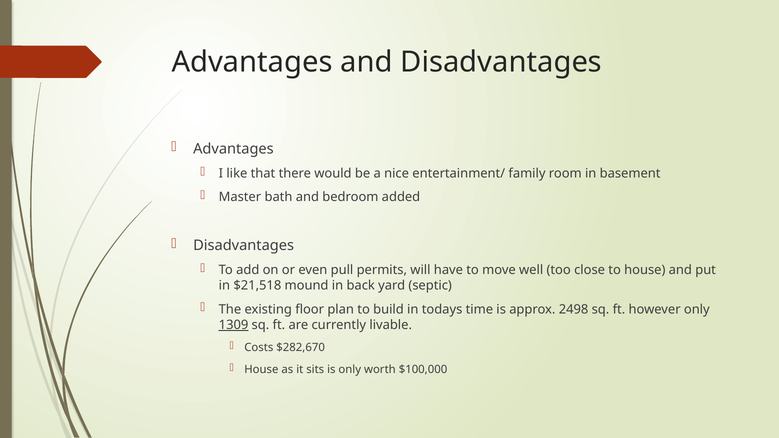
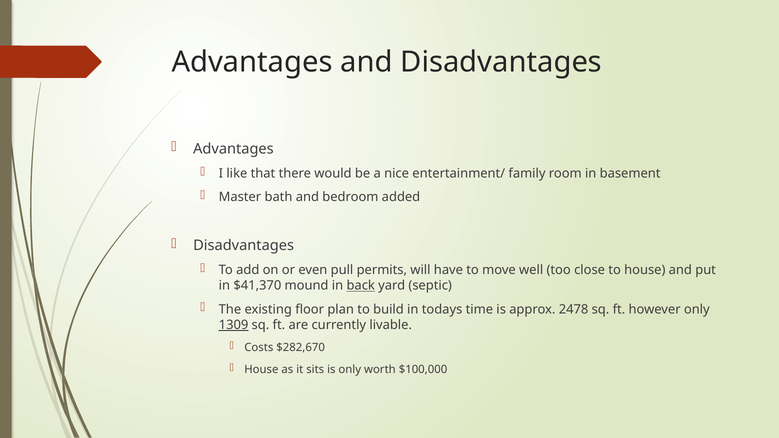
$21,518: $21,518 -> $41,370
back underline: none -> present
2498: 2498 -> 2478
